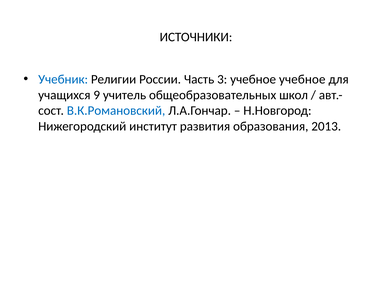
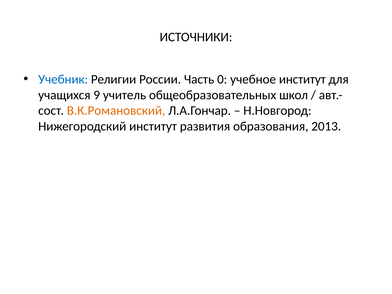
3: 3 -> 0
учебное учебное: учебное -> институт
В.К.Романовский colour: blue -> orange
